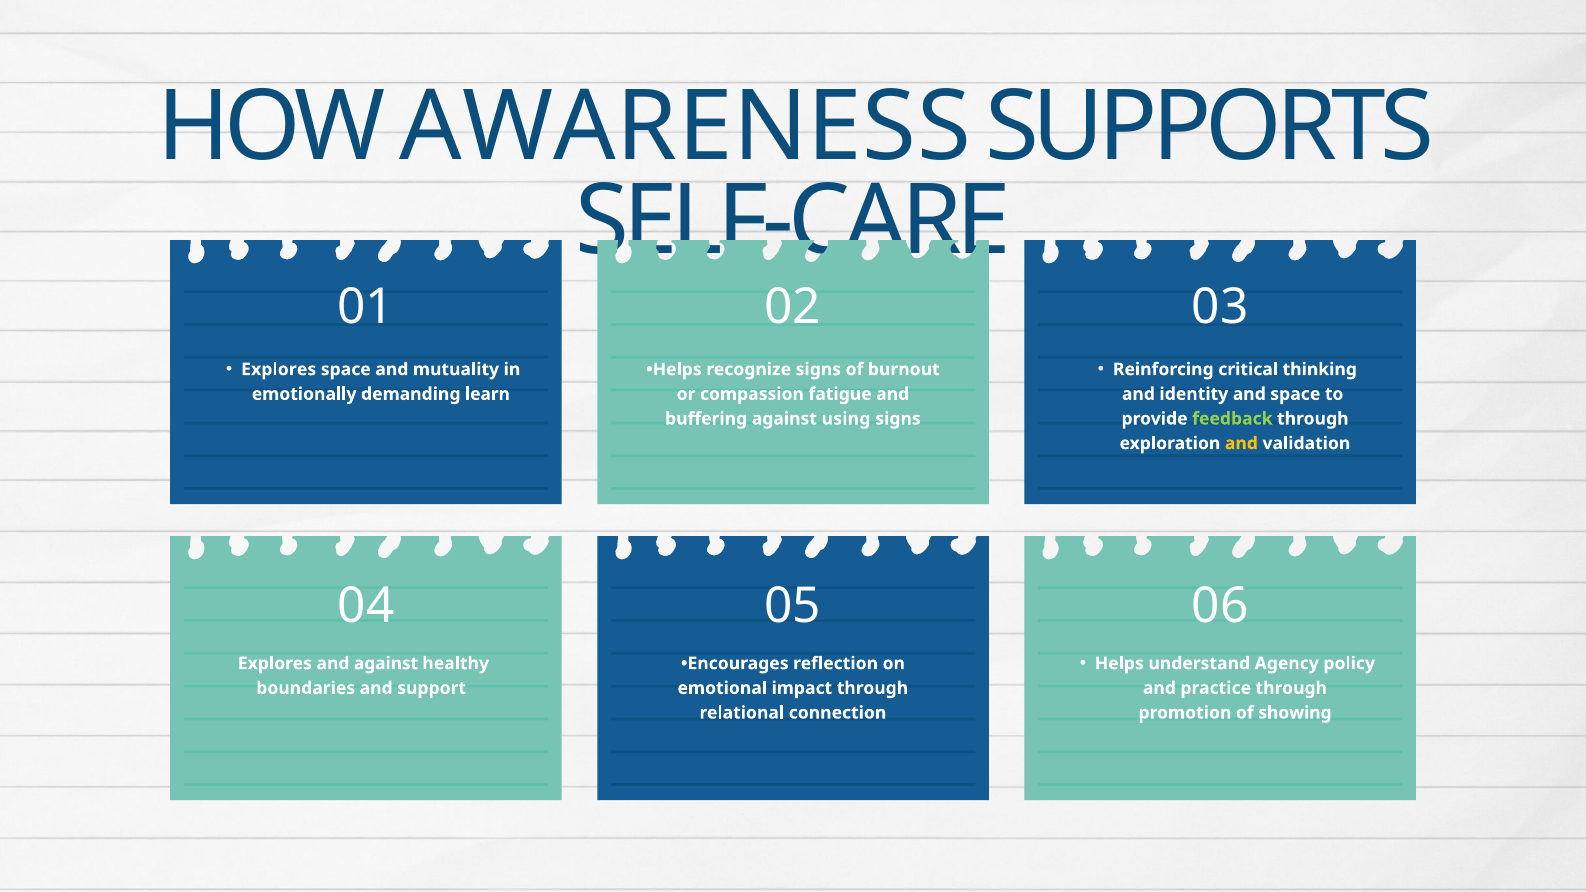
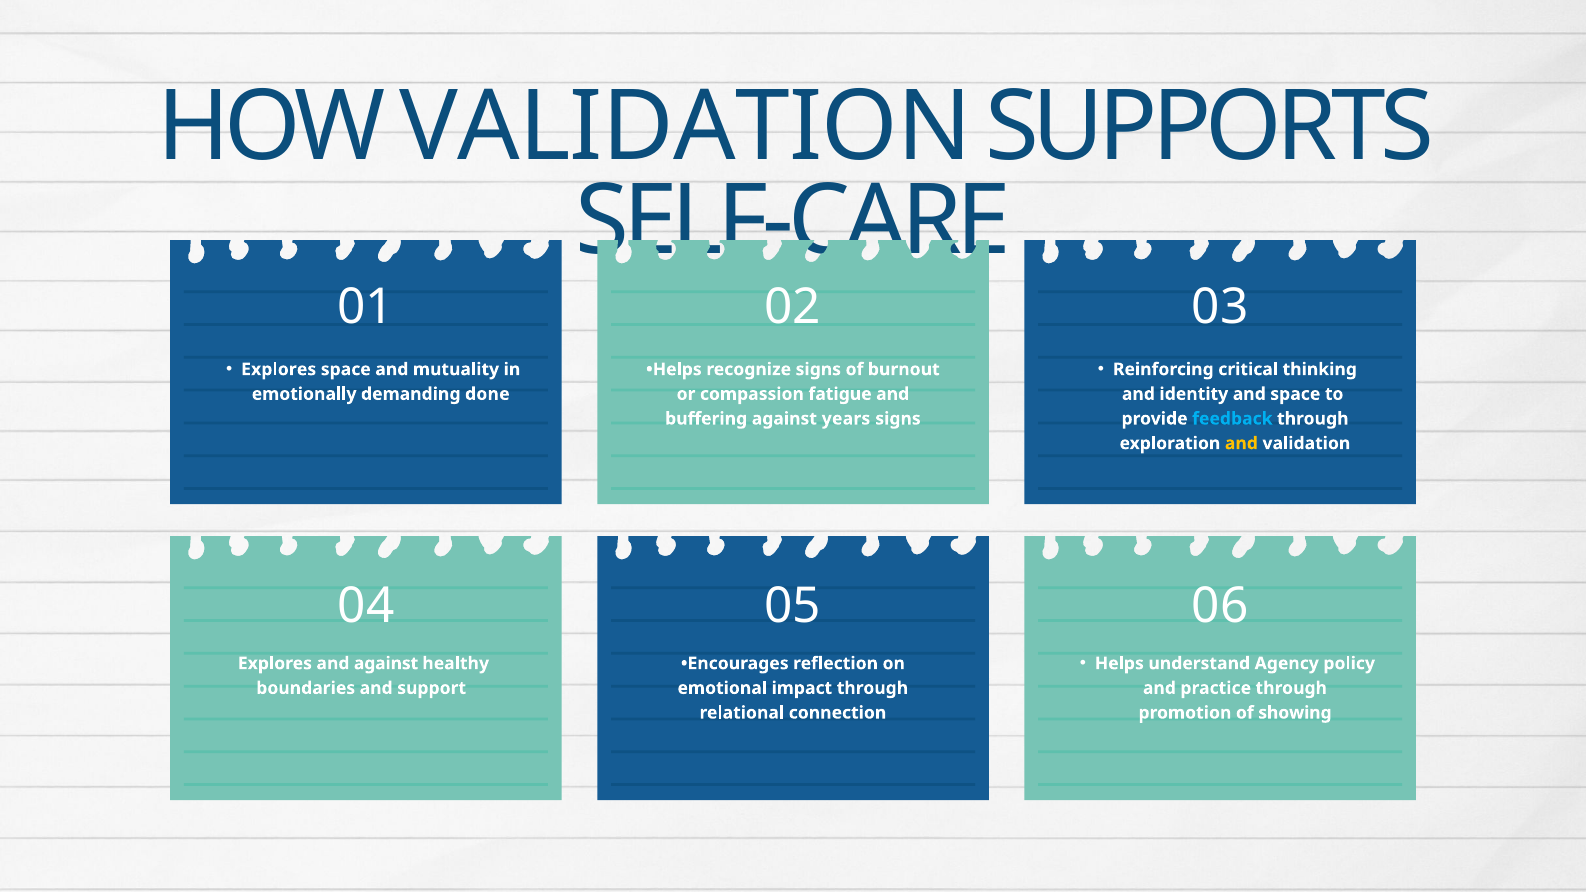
HOW AWARENESS: AWARENESS -> VALIDATION
learn: learn -> done
using: using -> years
feedback colour: light green -> light blue
